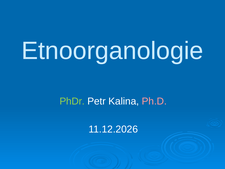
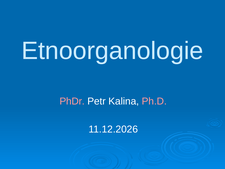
PhDr colour: light green -> pink
